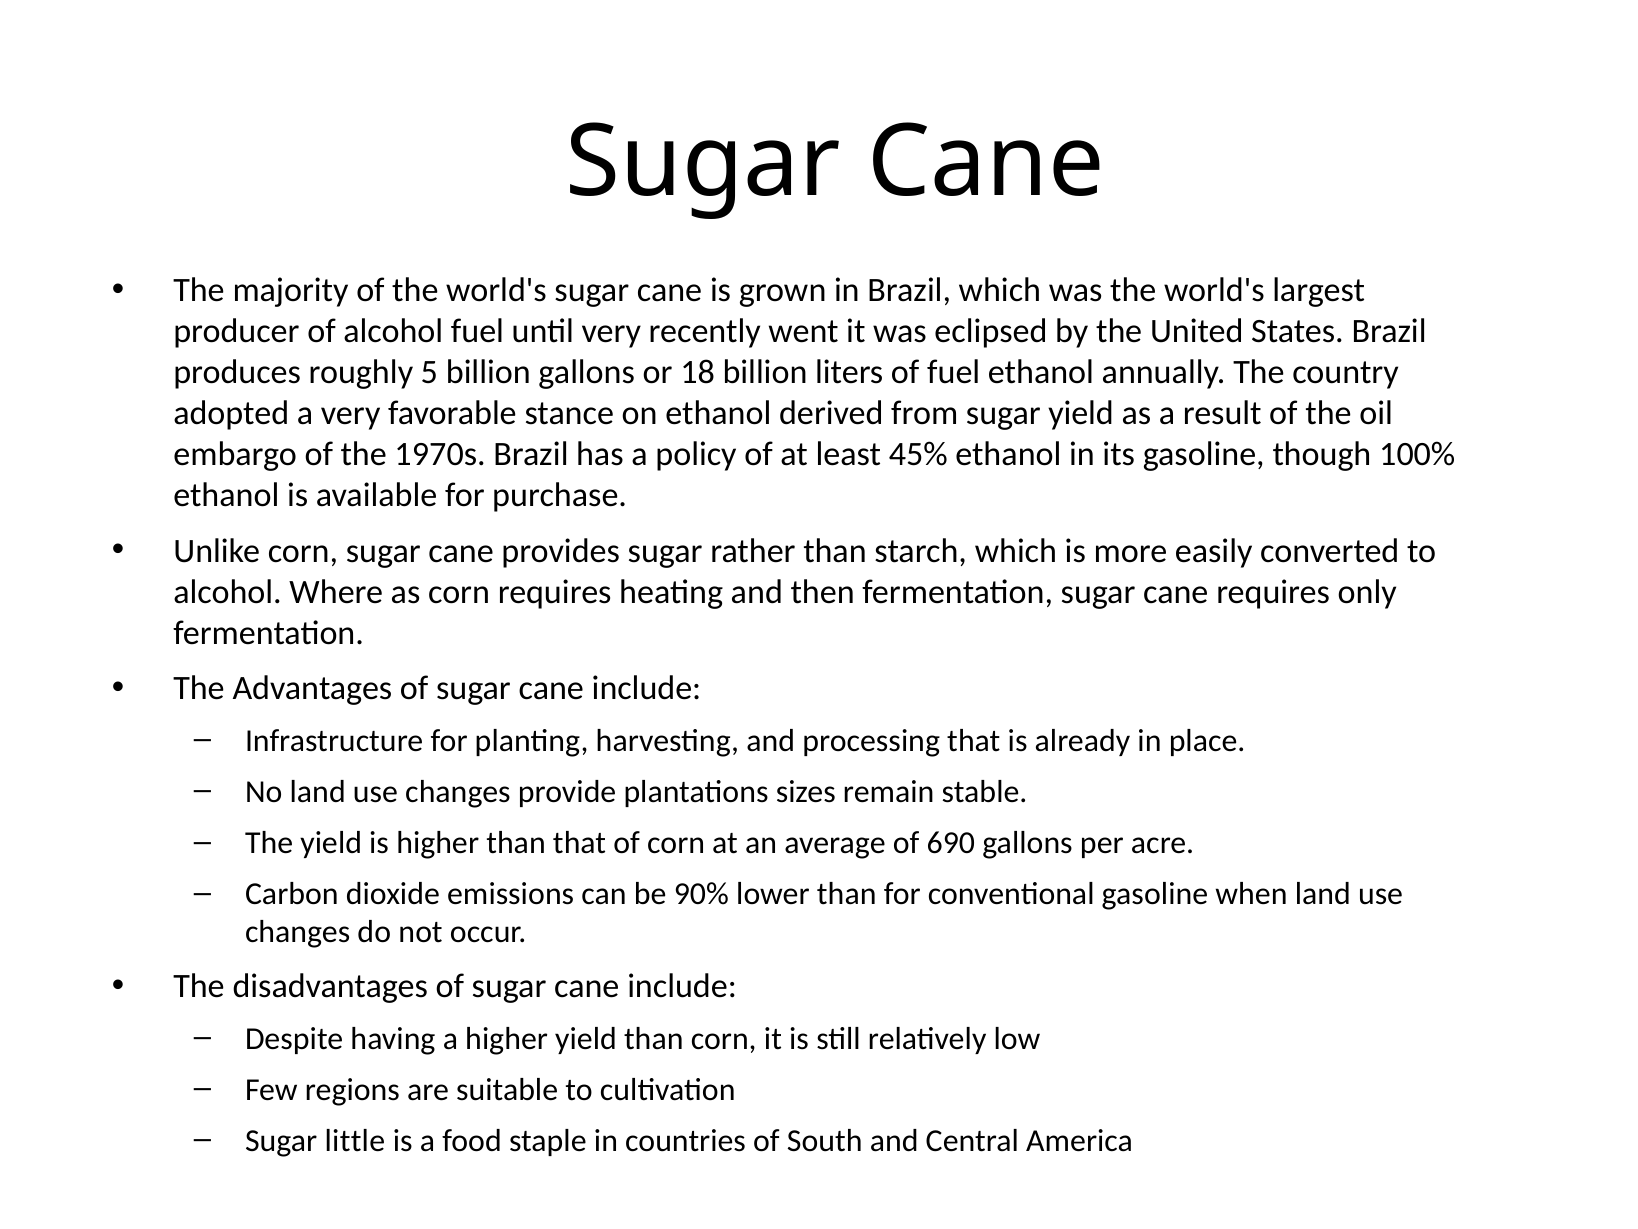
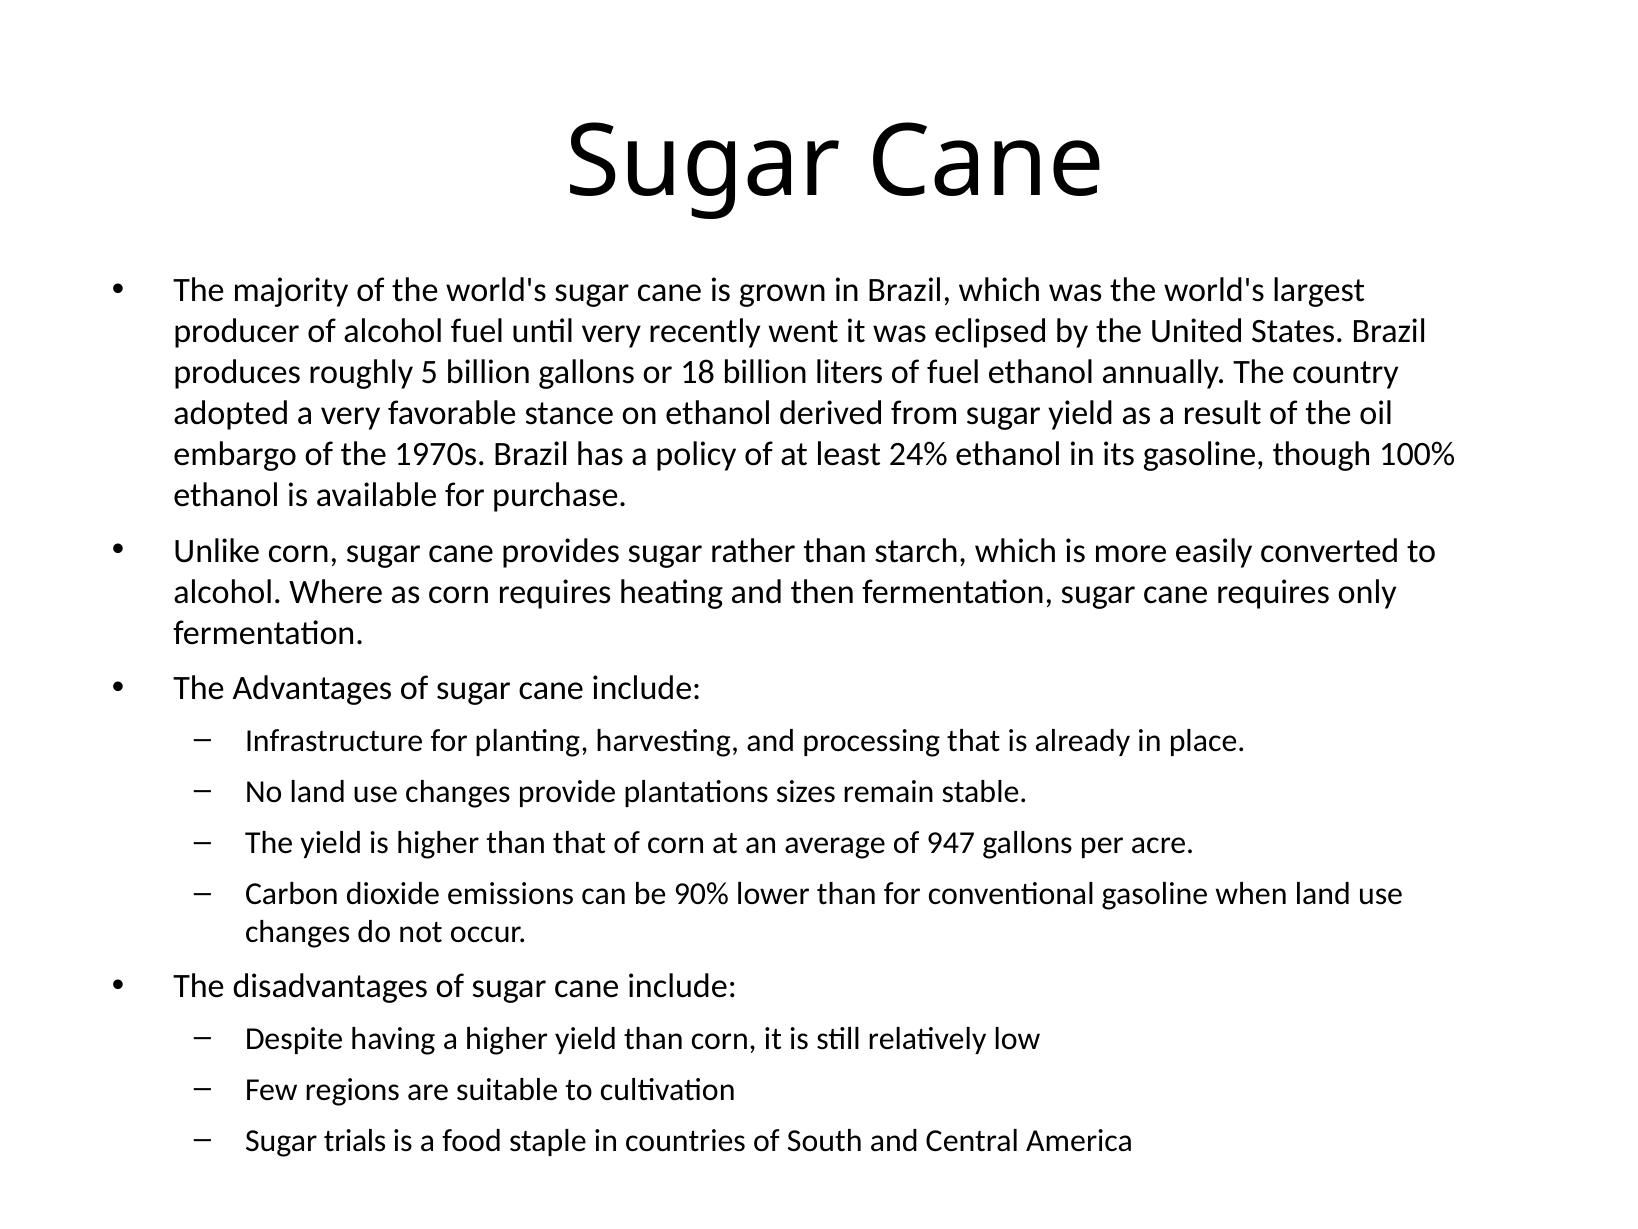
45%: 45% -> 24%
690: 690 -> 947
little: little -> trials
